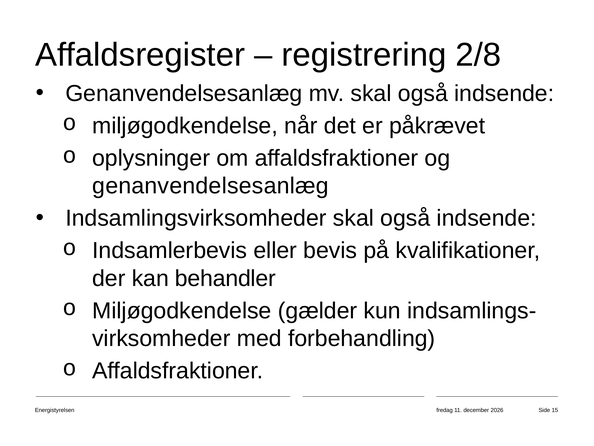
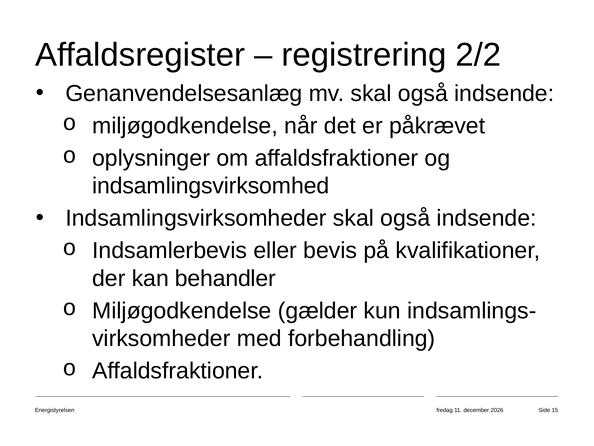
2/8: 2/8 -> 2/2
genanvendelsesanlæg at (211, 186): genanvendelsesanlæg -> indsamlingsvirksomhed
